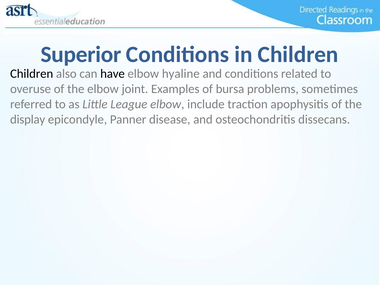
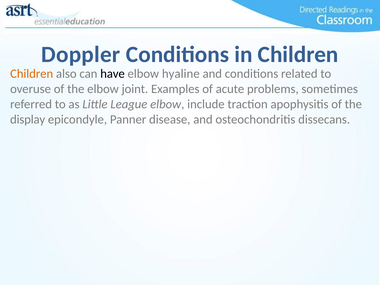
Superior: Superior -> Doppler
Children at (32, 74) colour: black -> orange
bursa: bursa -> acute
